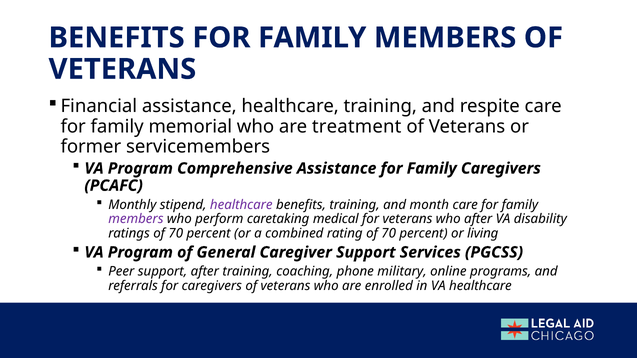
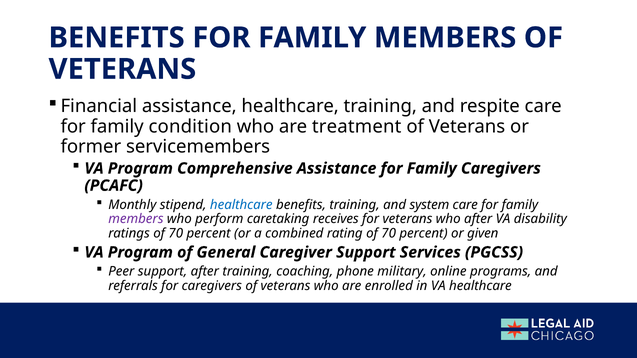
memorial: memorial -> condition
healthcare at (241, 205) colour: purple -> blue
month: month -> system
medical: medical -> receives
living: living -> given
